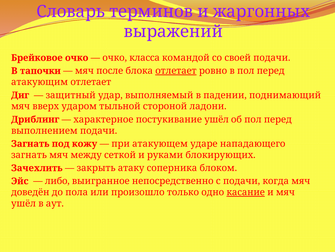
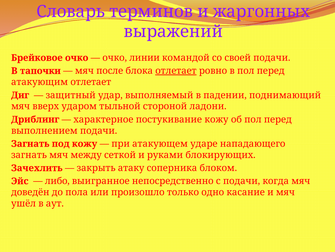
класса: класса -> линии
постукивание ушёл: ушёл -> кожу
касание underline: present -> none
